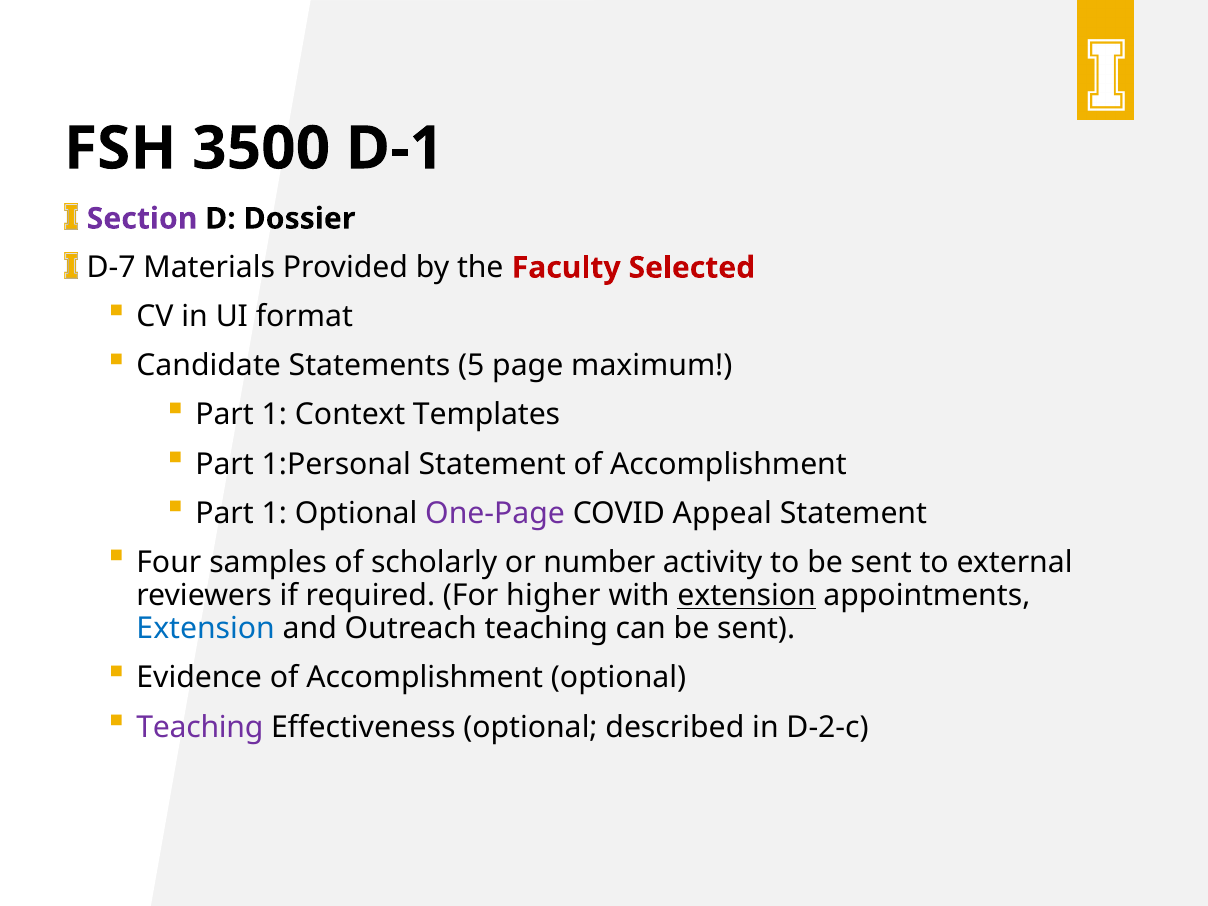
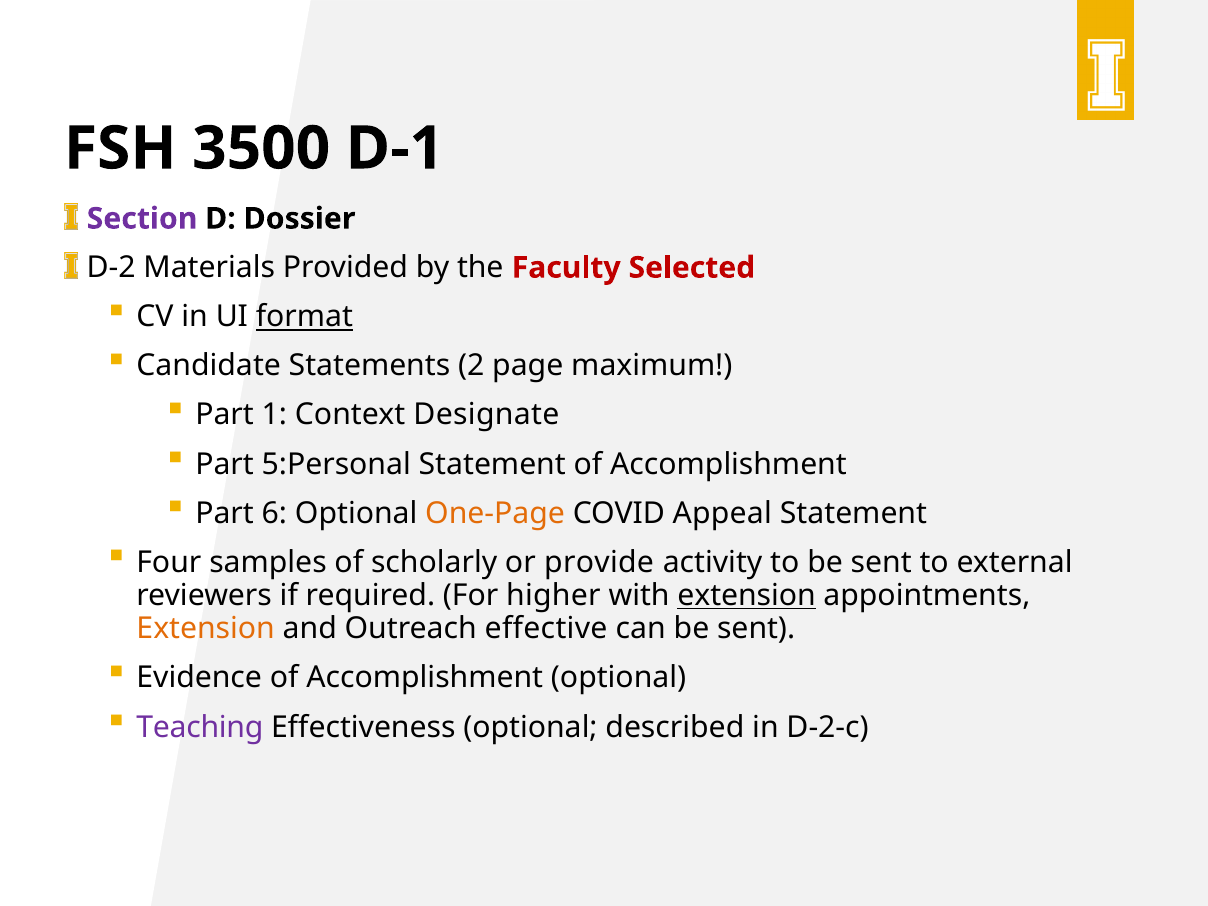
D-7: D-7 -> D-2
format underline: none -> present
5: 5 -> 2
Templates: Templates -> Designate
1:Personal: 1:Personal -> 5:Personal
1 at (274, 513): 1 -> 6
One-Page colour: purple -> orange
number: number -> provide
Extension at (206, 629) colour: blue -> orange
Outreach teaching: teaching -> effective
